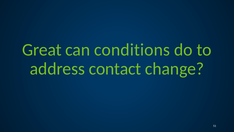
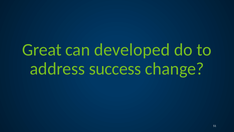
conditions: conditions -> developed
contact: contact -> success
